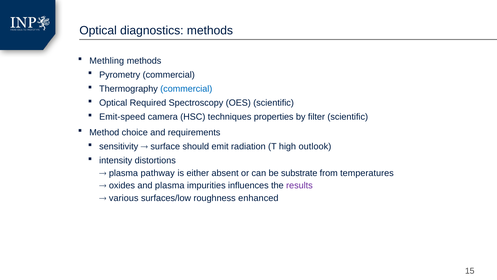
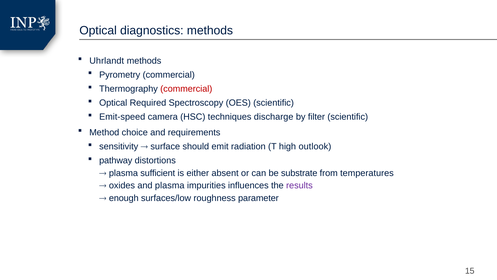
Methling: Methling -> Uhrlandt
commercial at (186, 89) colour: blue -> red
properties: properties -> discharge
intensity: intensity -> pathway
pathway: pathway -> sufficient
various: various -> enough
enhanced: enhanced -> parameter
